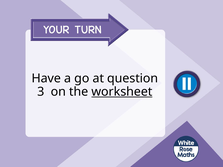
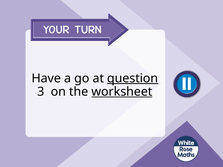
question underline: none -> present
